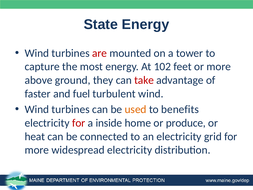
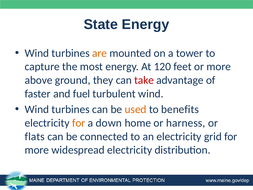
are colour: red -> orange
102: 102 -> 120
for at (79, 123) colour: red -> orange
inside: inside -> down
produce: produce -> harness
heat: heat -> flats
